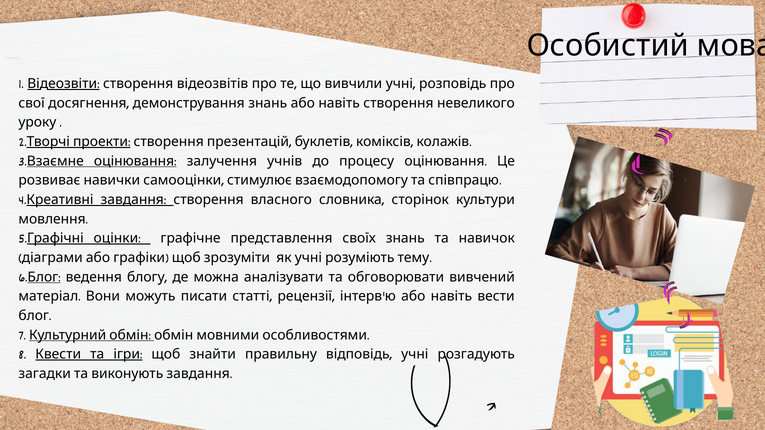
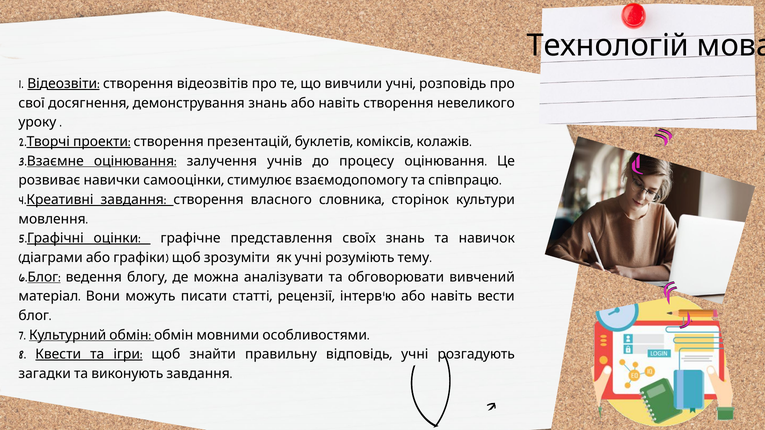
Особистий: Особистий -> Технологій
